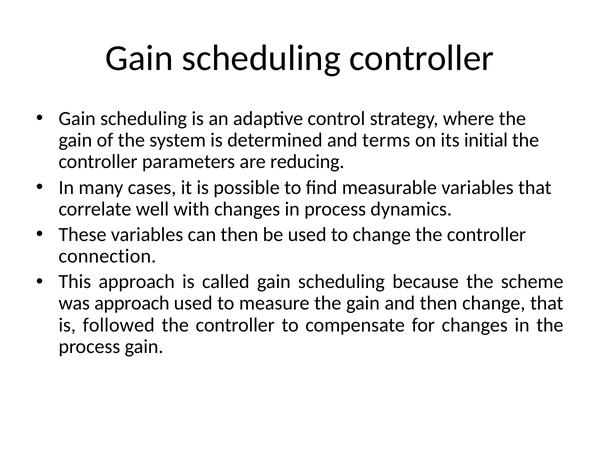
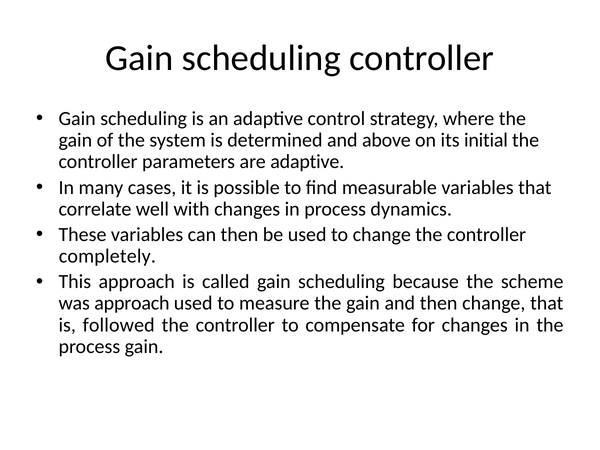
terms: terms -> above
are reducing: reducing -> adaptive
connection: connection -> completely
